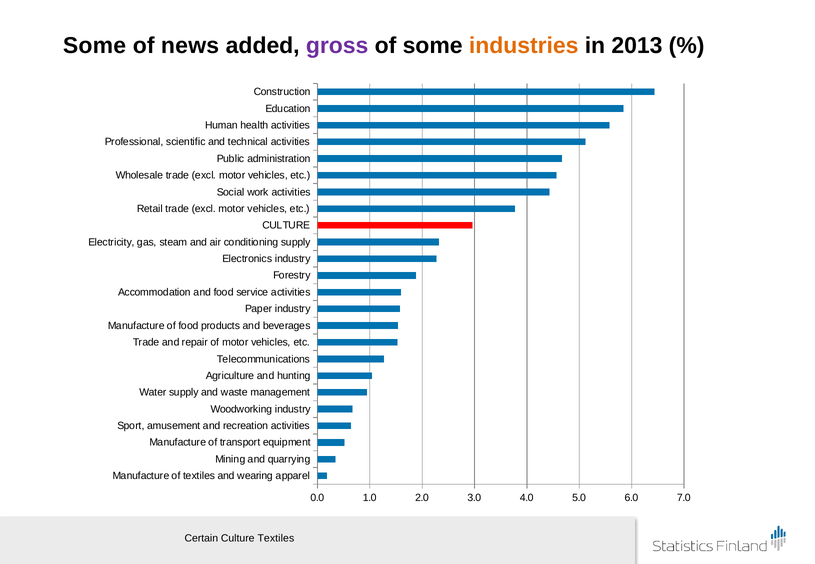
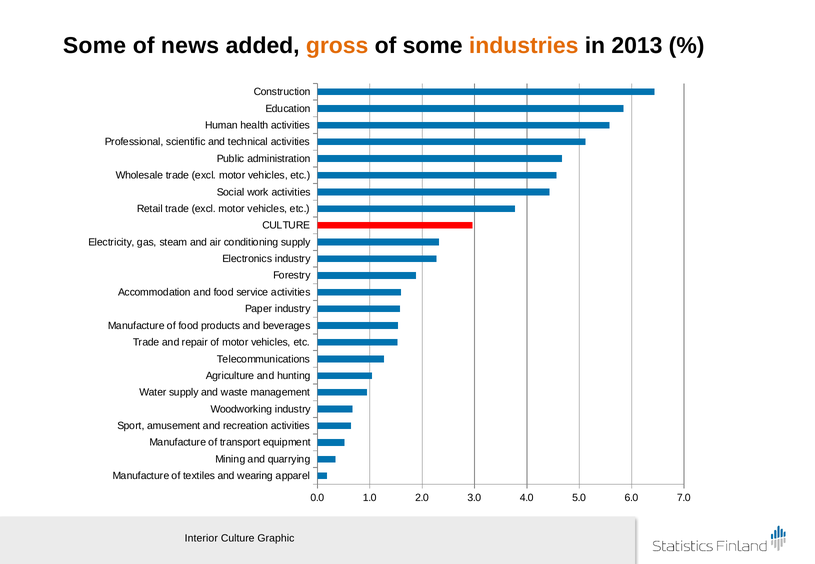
gross colour: purple -> orange
Certain: Certain -> Interior
Culture Textiles: Textiles -> Graphic
